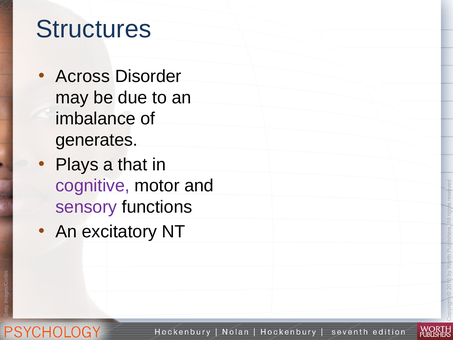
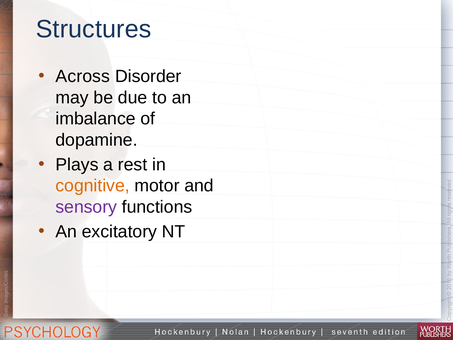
generates: generates -> dopamine
that: that -> rest
cognitive colour: purple -> orange
